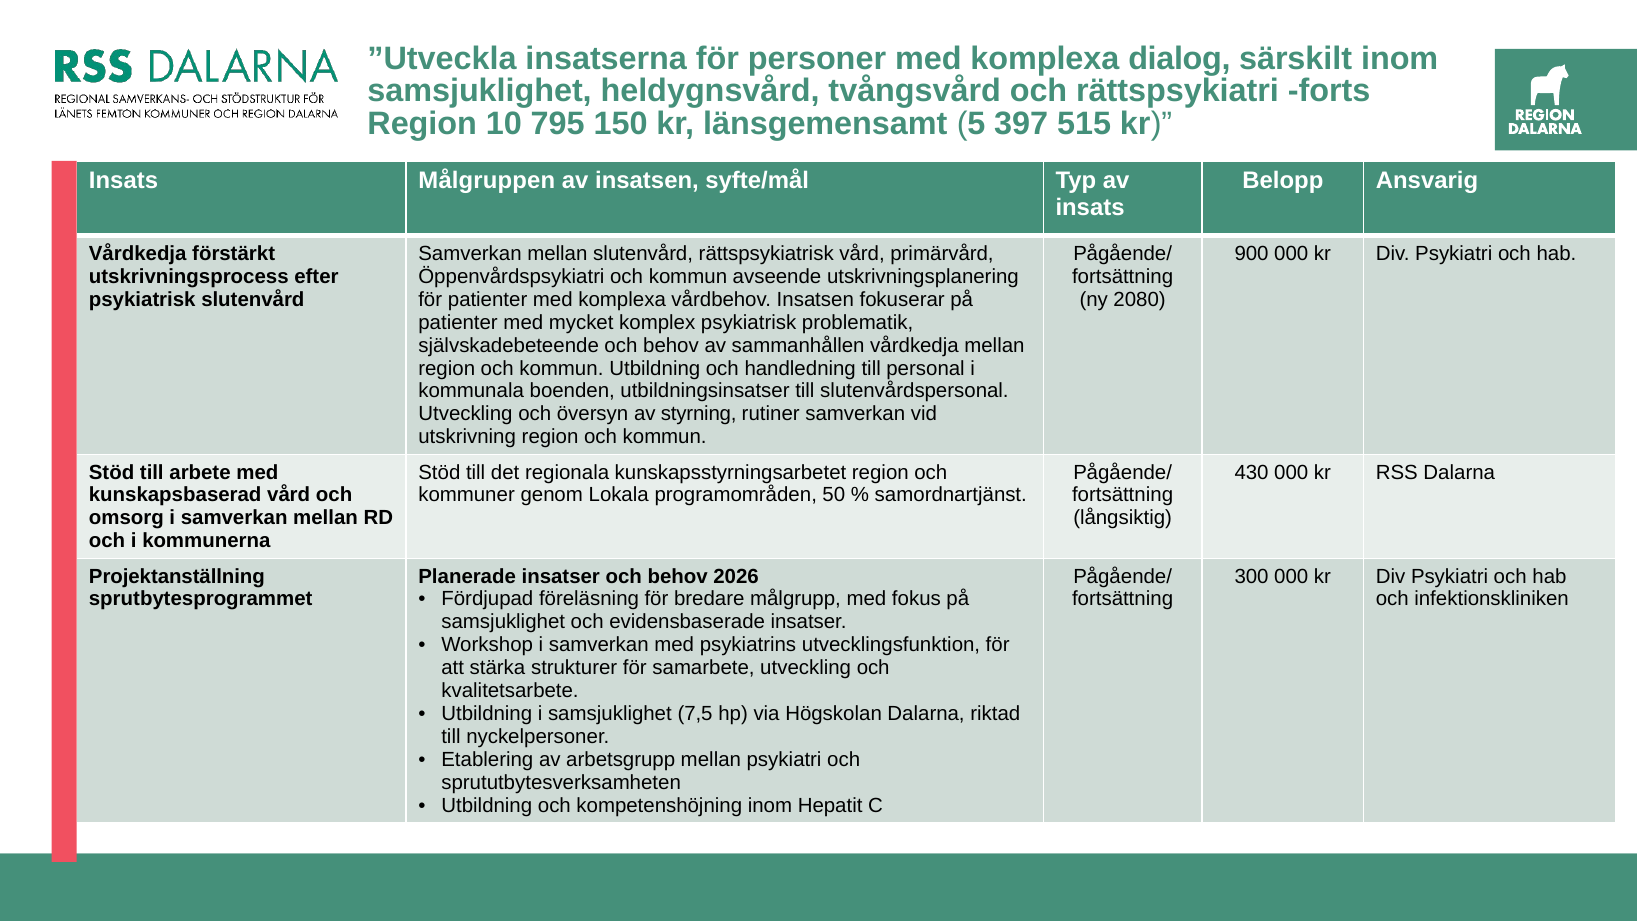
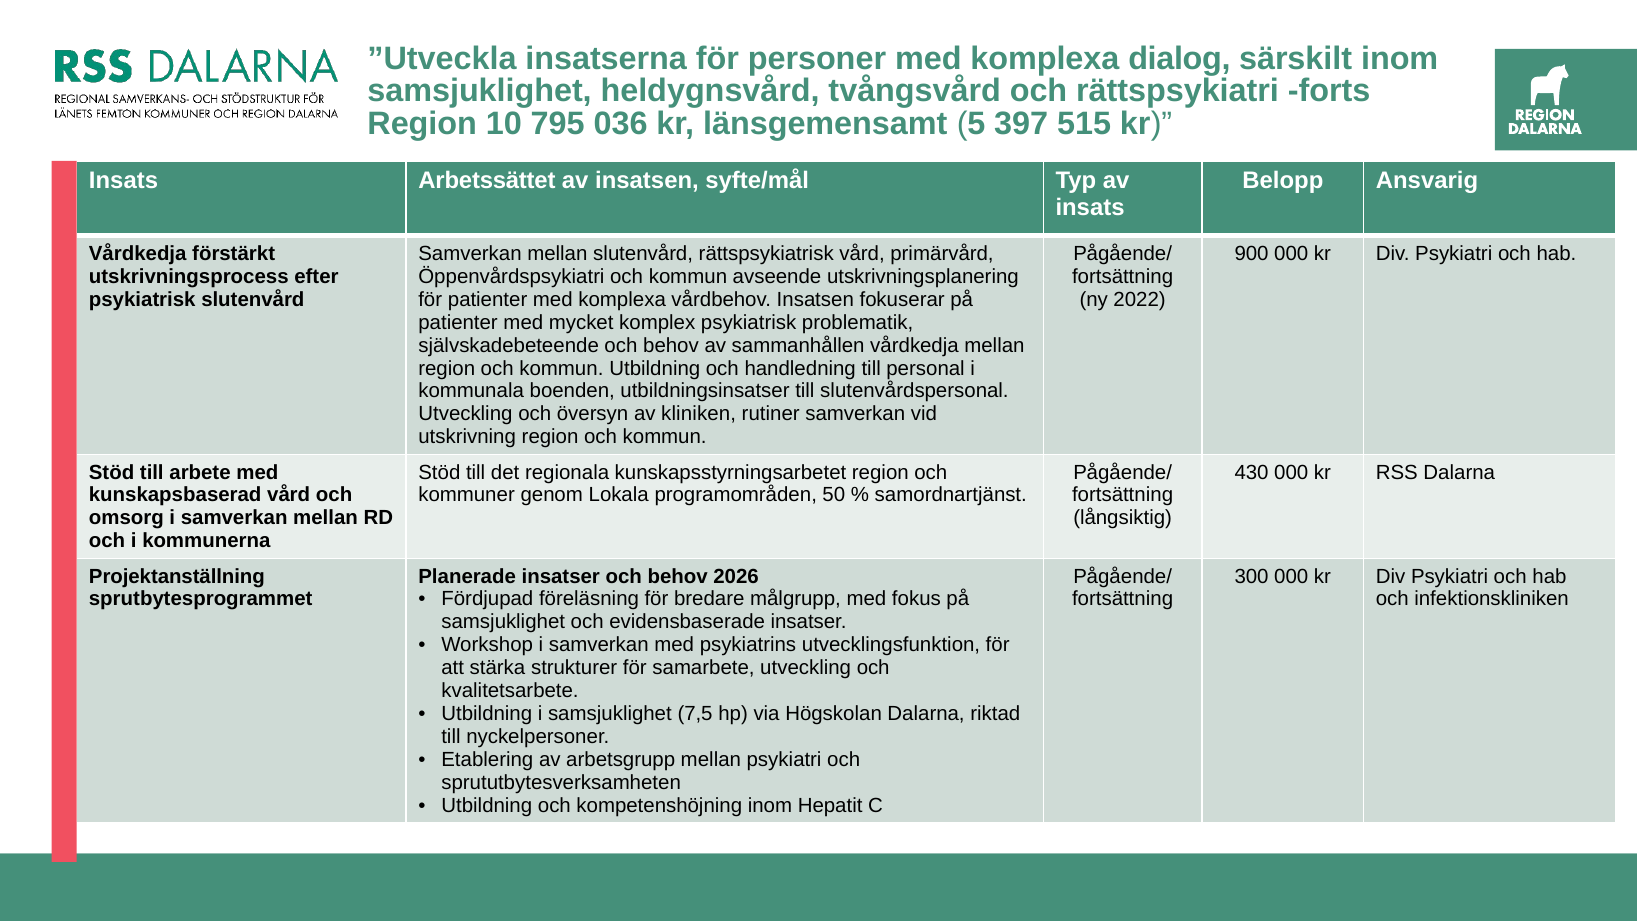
150: 150 -> 036
Målgruppen: Målgruppen -> Arbetssättet
2080: 2080 -> 2022
styrning: styrning -> kliniken
